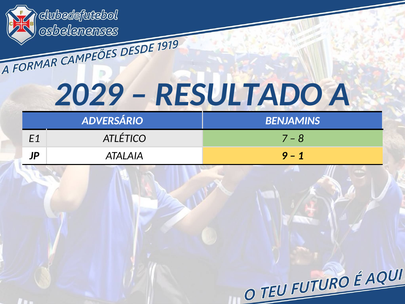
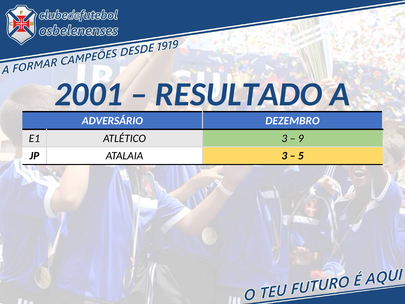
2029: 2029 -> 2001
BENJAMINS: BENJAMINS -> DEZEMBRO
ATLÉTICO 7: 7 -> 3
8: 8 -> 9
ATALAIA 9: 9 -> 3
1: 1 -> 5
